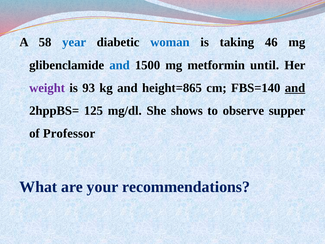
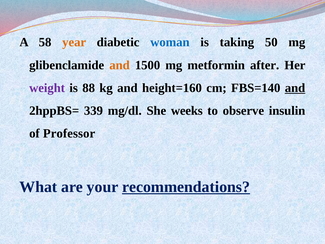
year colour: blue -> orange
46: 46 -> 50
and at (120, 65) colour: blue -> orange
until: until -> after
93: 93 -> 88
height=865: height=865 -> height=160
125: 125 -> 339
shows: shows -> weeks
supper: supper -> insulin
recommendations underline: none -> present
